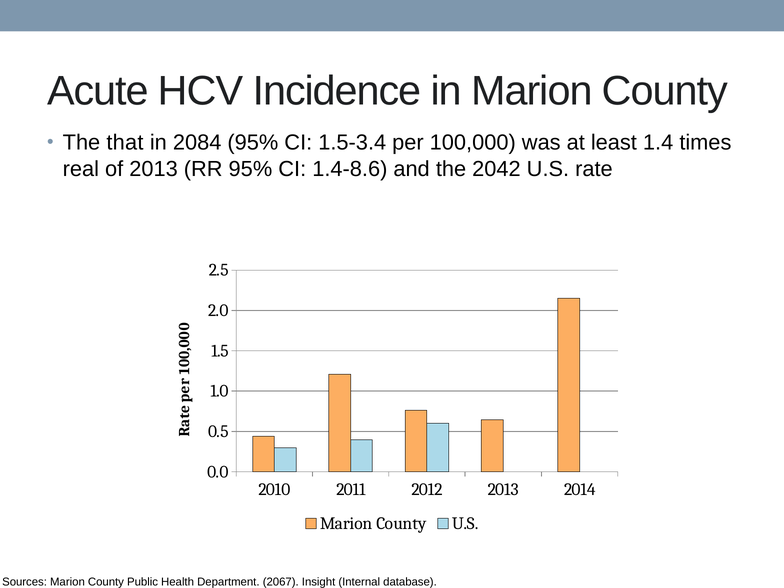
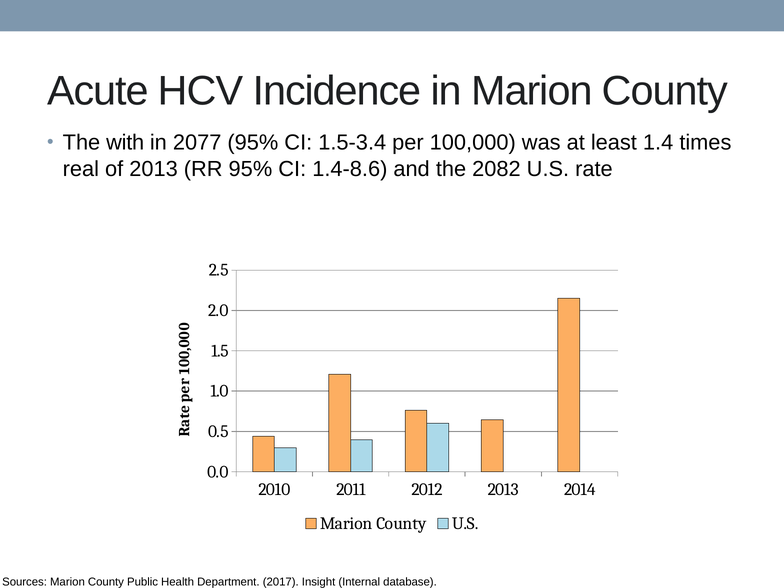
that: that -> with
2084: 2084 -> 2077
2042: 2042 -> 2082
2067: 2067 -> 2017
